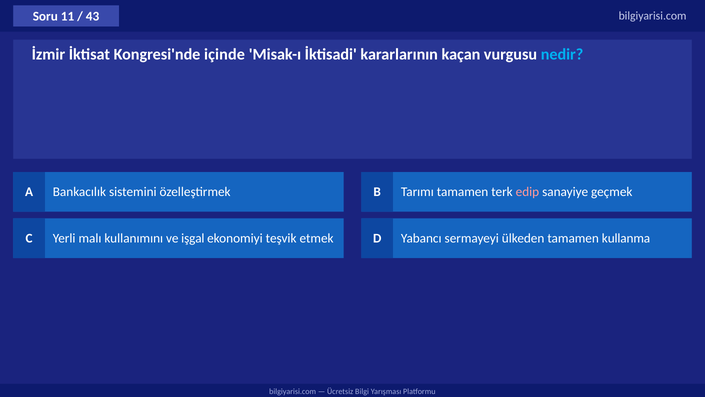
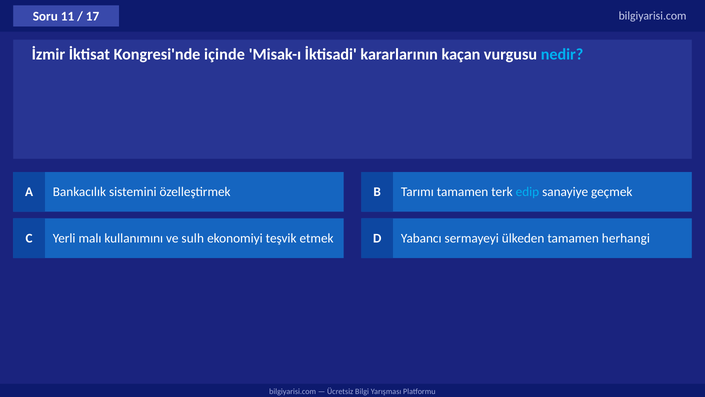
43: 43 -> 17
edip colour: pink -> light blue
işgal: işgal -> sulh
kullanma: kullanma -> herhangi
